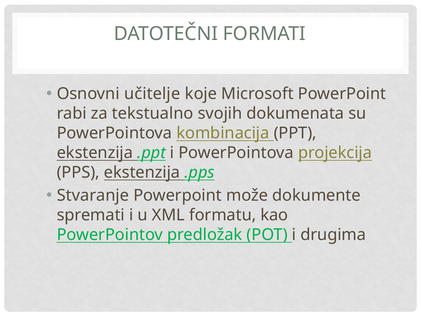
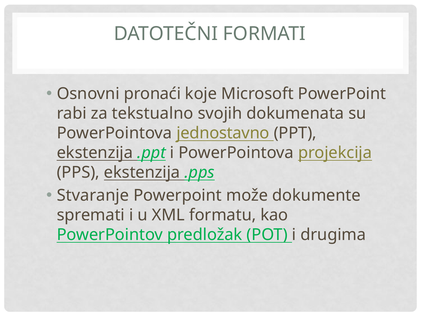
učitelje: učitelje -> pronaći
kombinacija: kombinacija -> jednostavno
